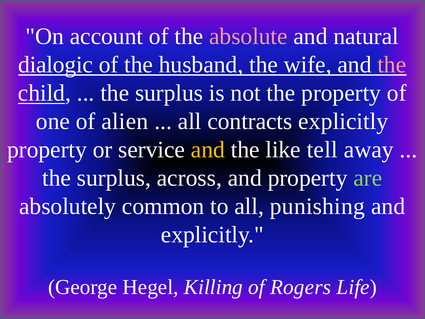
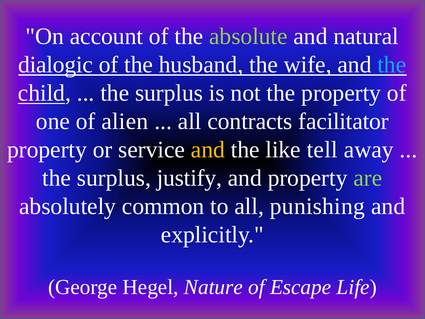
absolute colour: pink -> light green
the at (392, 65) colour: pink -> light blue
contracts explicitly: explicitly -> facilitator
across: across -> justify
Killing: Killing -> Nature
Rogers: Rogers -> Escape
